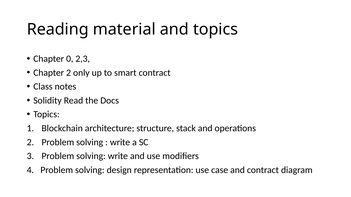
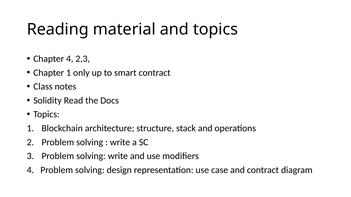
Chapter 0: 0 -> 4
Chapter 2: 2 -> 1
